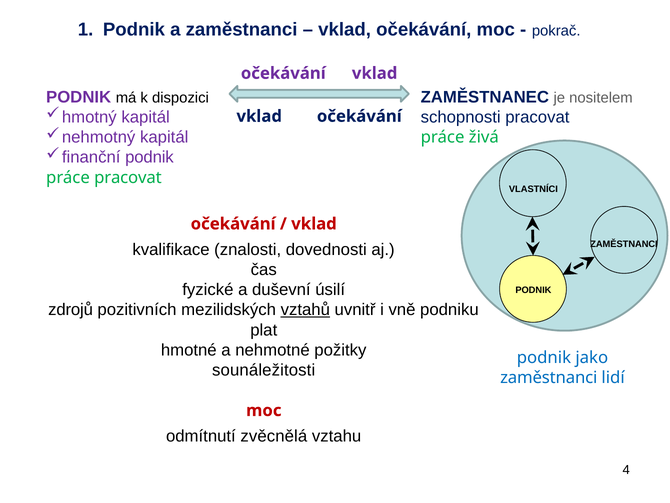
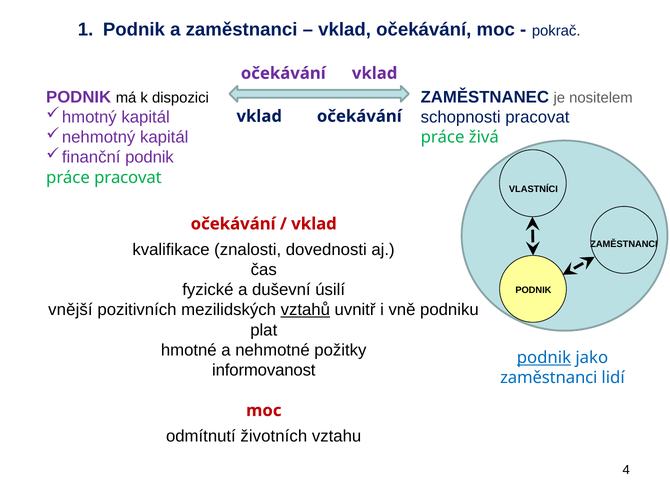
zdrojů: zdrojů -> vnější
podnik at (544, 357) underline: none -> present
sounáležitosti: sounáležitosti -> informovanost
zvěcnělá: zvěcnělá -> životních
